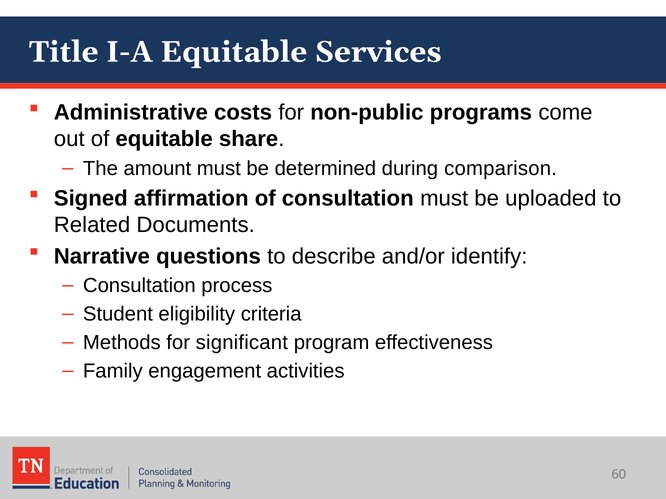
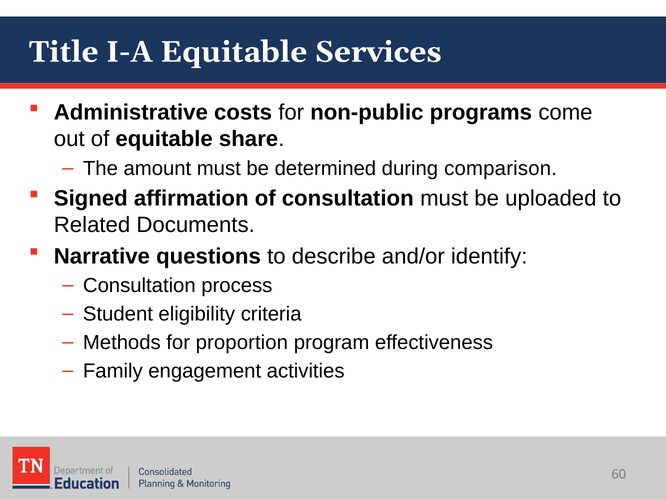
significant: significant -> proportion
